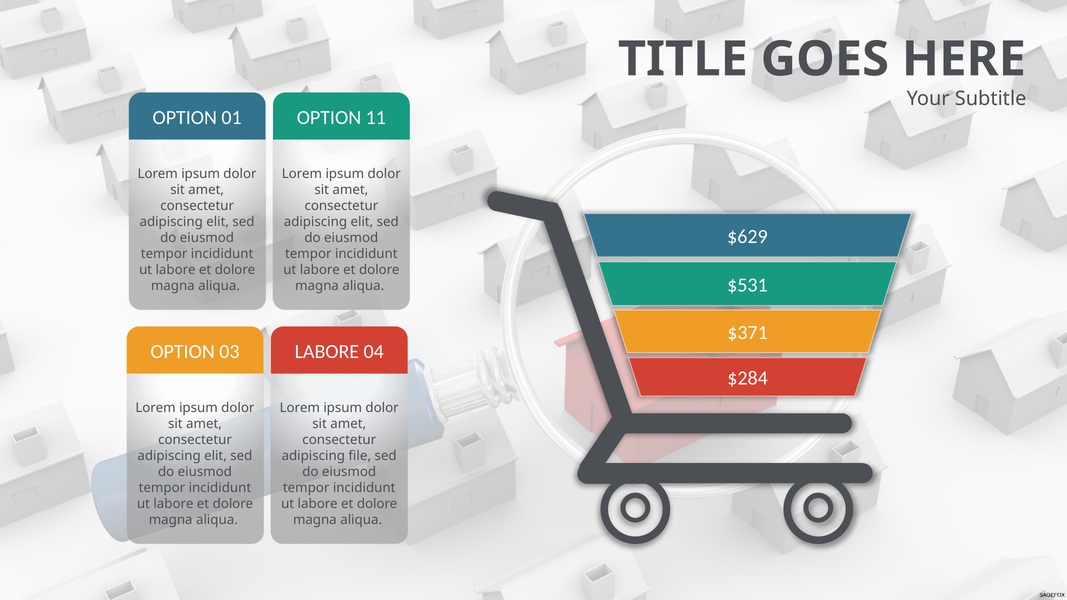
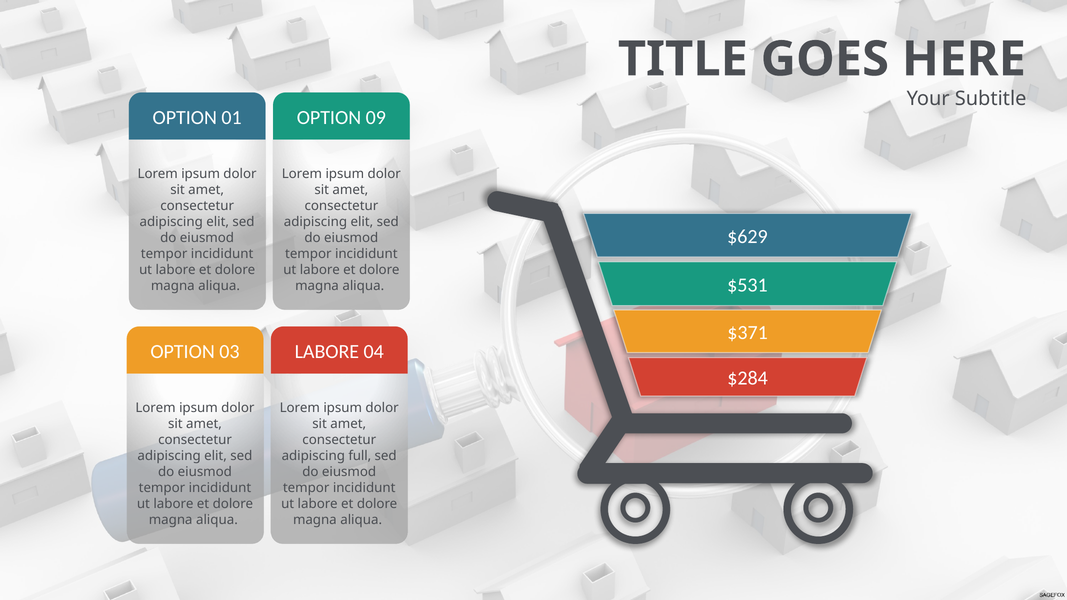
11: 11 -> 09
file: file -> full
